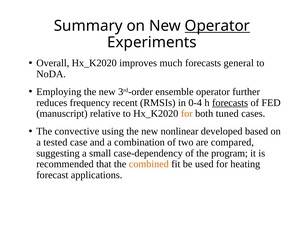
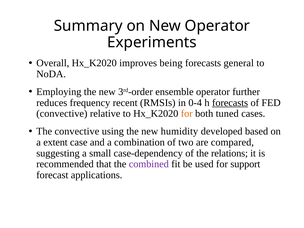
Operator at (217, 26) underline: present -> none
much: much -> being
manuscript at (62, 114): manuscript -> convective
nonlinear: nonlinear -> humidity
tested: tested -> extent
program: program -> relations
combined colour: orange -> purple
heating: heating -> support
